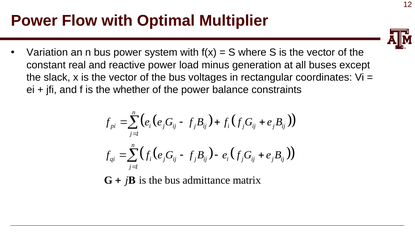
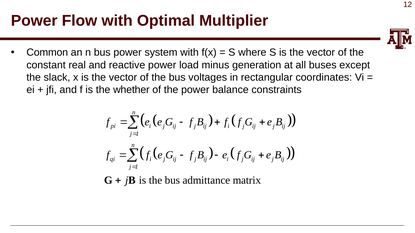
Variation: Variation -> Common
